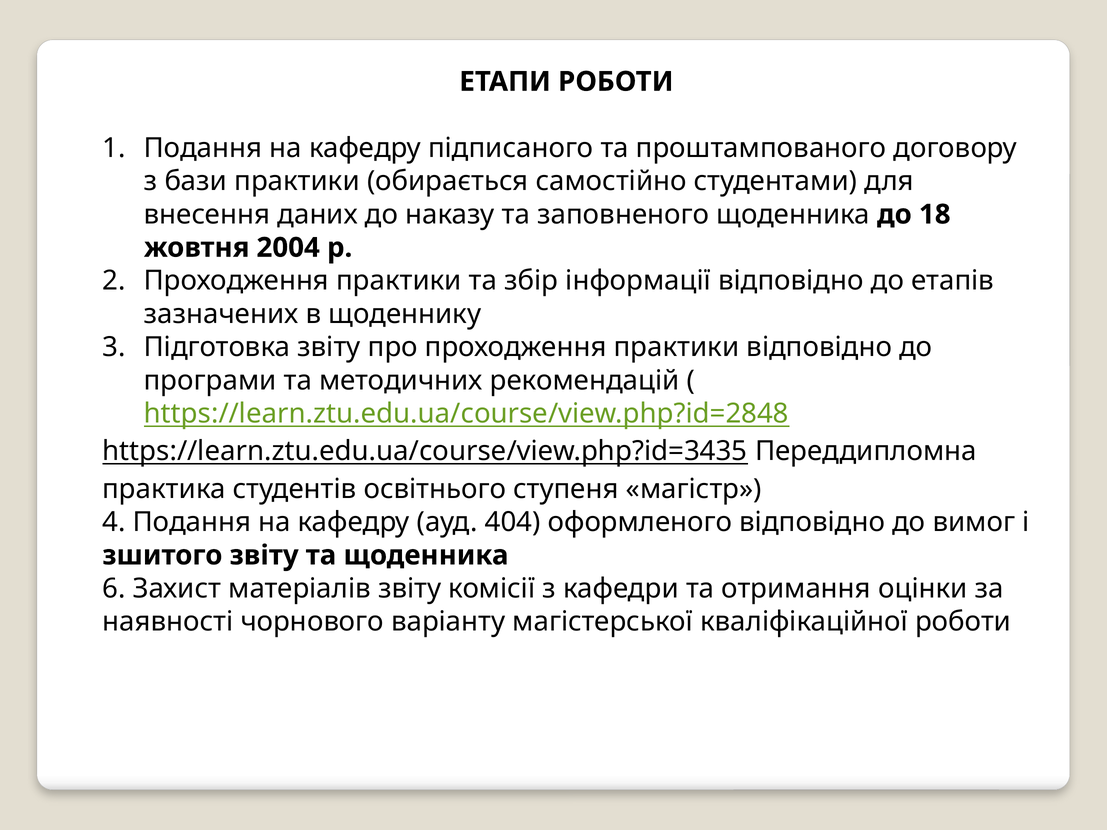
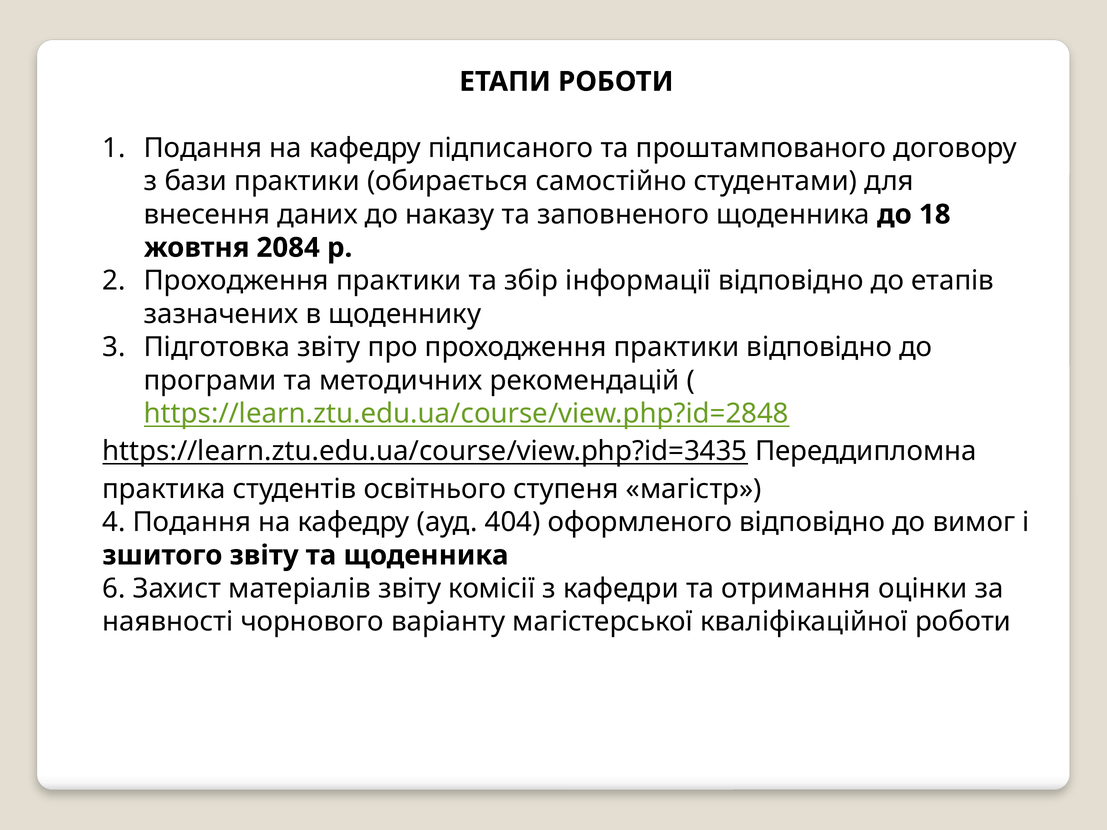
2004: 2004 -> 2084
